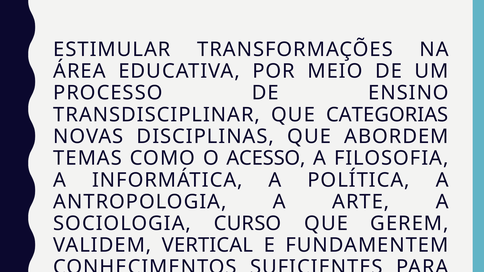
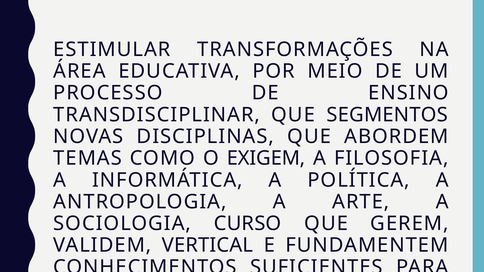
CATEGORIAS: CATEGORIAS -> SEGMENTOS
ACESSO: ACESSO -> EXIGEM
